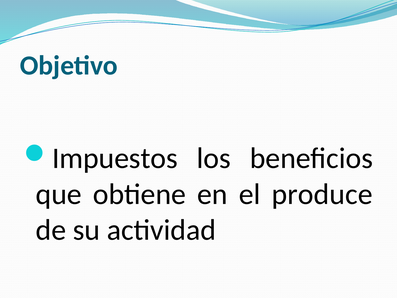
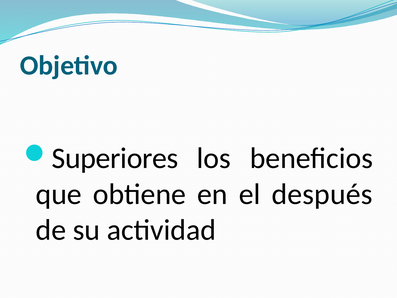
Impuestos: Impuestos -> Superiores
produce: produce -> después
